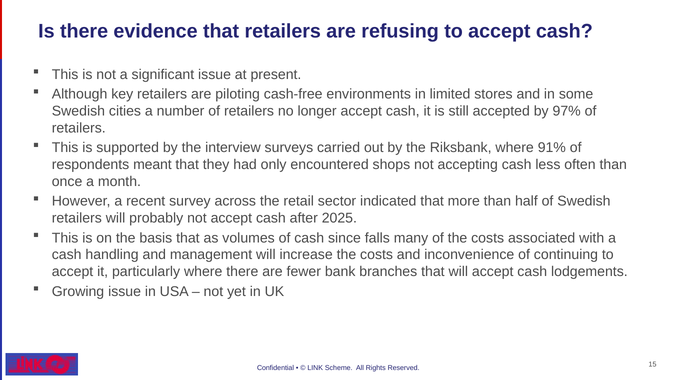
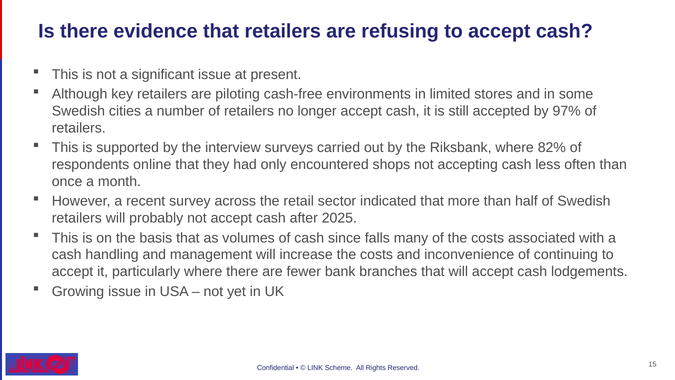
91%: 91% -> 82%
meant: meant -> online
